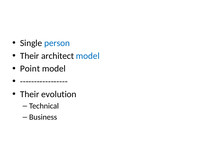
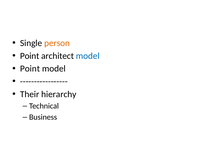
person colour: blue -> orange
Their at (30, 56): Their -> Point
evolution: evolution -> hierarchy
